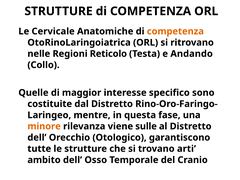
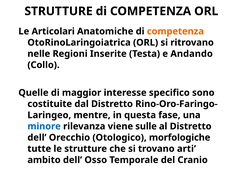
Cervicale: Cervicale -> Articolari
Reticolo: Reticolo -> Inserite
minore colour: orange -> blue
garantiscono: garantiscono -> morfologiche
